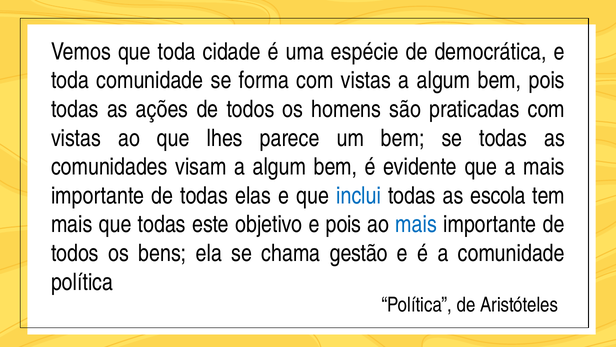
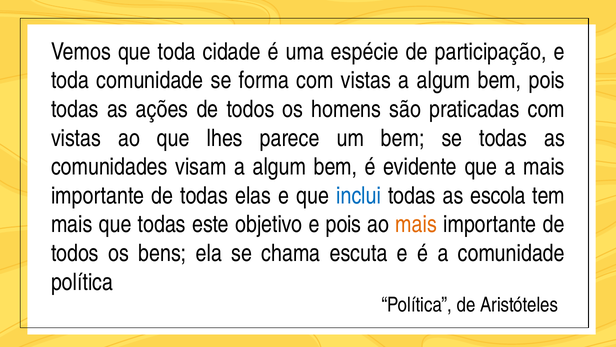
democrática: democrática -> participação
mais at (416, 224) colour: blue -> orange
gestão: gestão -> escuta
